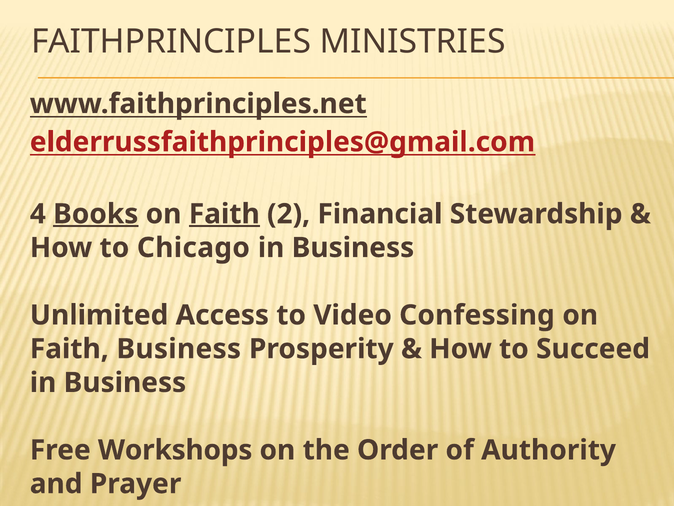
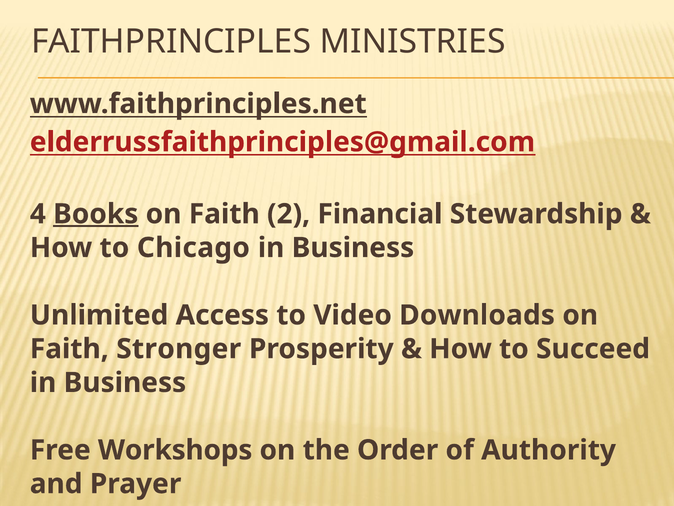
Faith at (224, 214) underline: present -> none
Confessing: Confessing -> Downloads
Faith Business: Business -> Stronger
